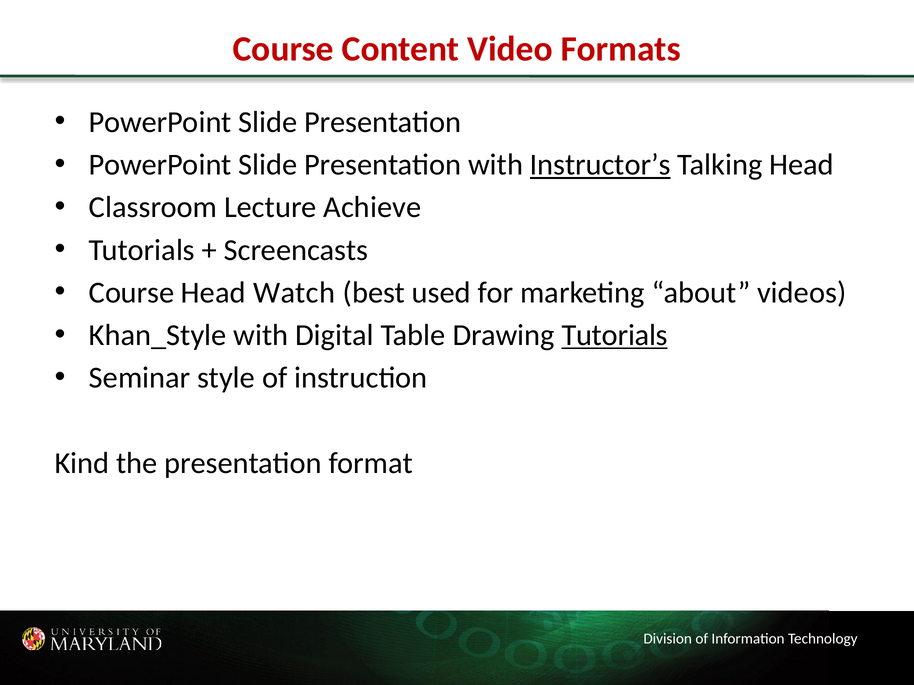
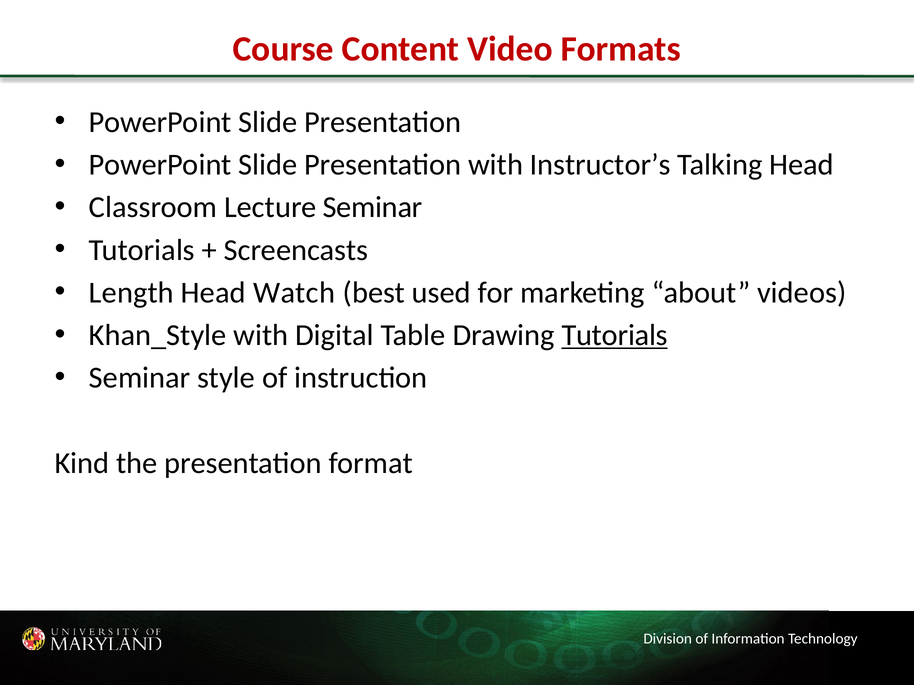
Instructor’s underline: present -> none
Lecture Achieve: Achieve -> Seminar
Course at (132, 293): Course -> Length
